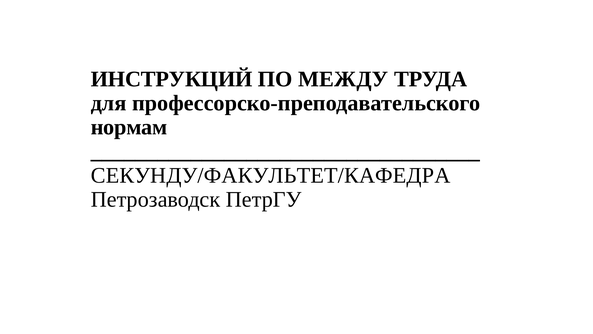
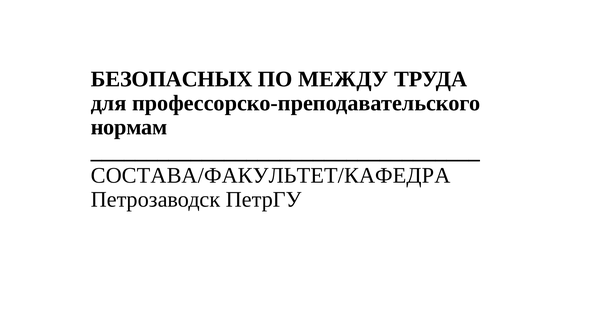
ИНСТРУКЦИЙ: ИНСТРУКЦИЙ -> БЕЗОПАСНЫХ
СЕКУНДУ/ФАКУЛЬТЕТ/КАФЕДРА: СЕКУНДУ/ФАКУЛЬТЕТ/КАФЕДРА -> СОСТАВА/ФАКУЛЬТЕТ/КАФЕДРА
